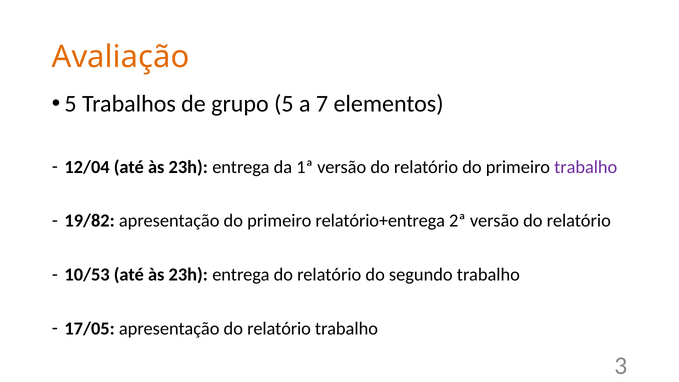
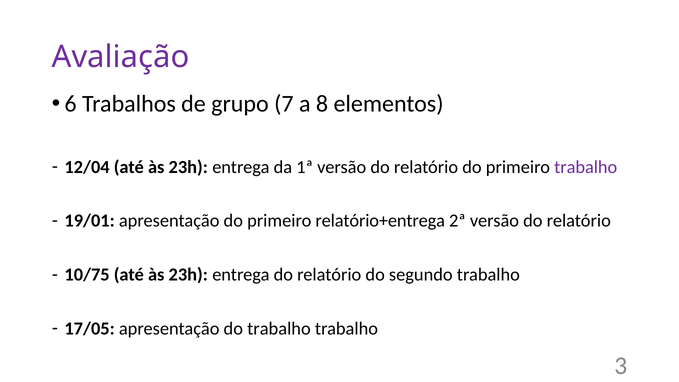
Avaliação colour: orange -> purple
5 at (71, 104): 5 -> 6
grupo 5: 5 -> 7
7: 7 -> 8
19/82: 19/82 -> 19/01
10/53: 10/53 -> 10/75
apresentação do relatório: relatório -> trabalho
